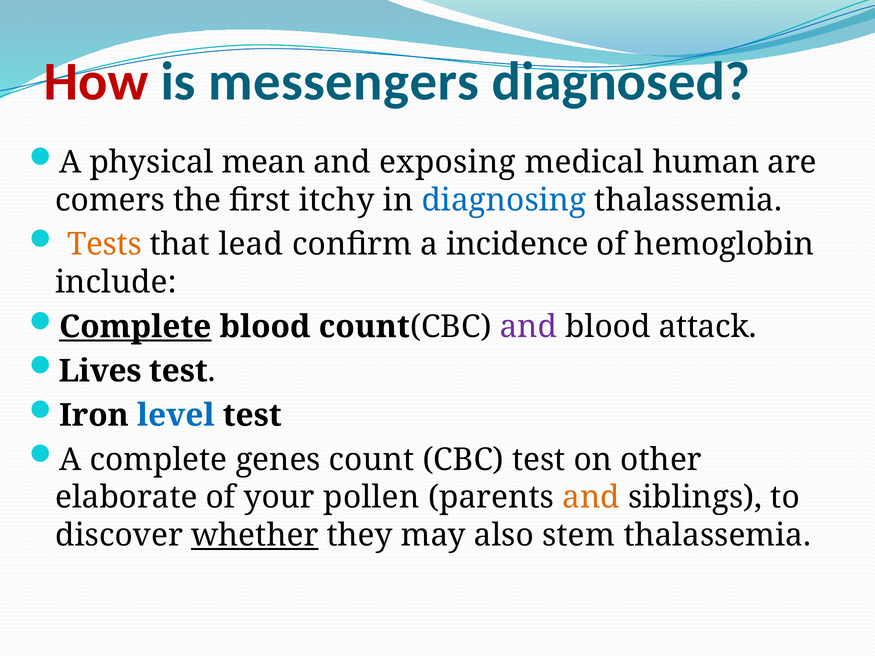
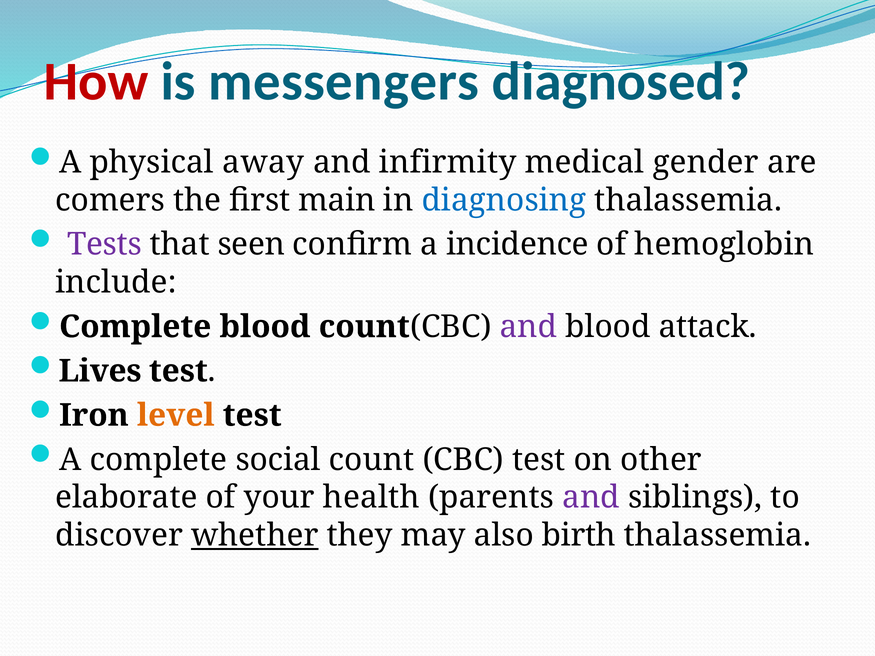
mean: mean -> away
exposing: exposing -> infirmity
human: human -> gender
itchy: itchy -> main
Tests colour: orange -> purple
lead: lead -> seen
Complete at (135, 327) underline: present -> none
level colour: blue -> orange
genes: genes -> social
pollen: pollen -> health
and at (591, 498) colour: orange -> purple
stem: stem -> birth
